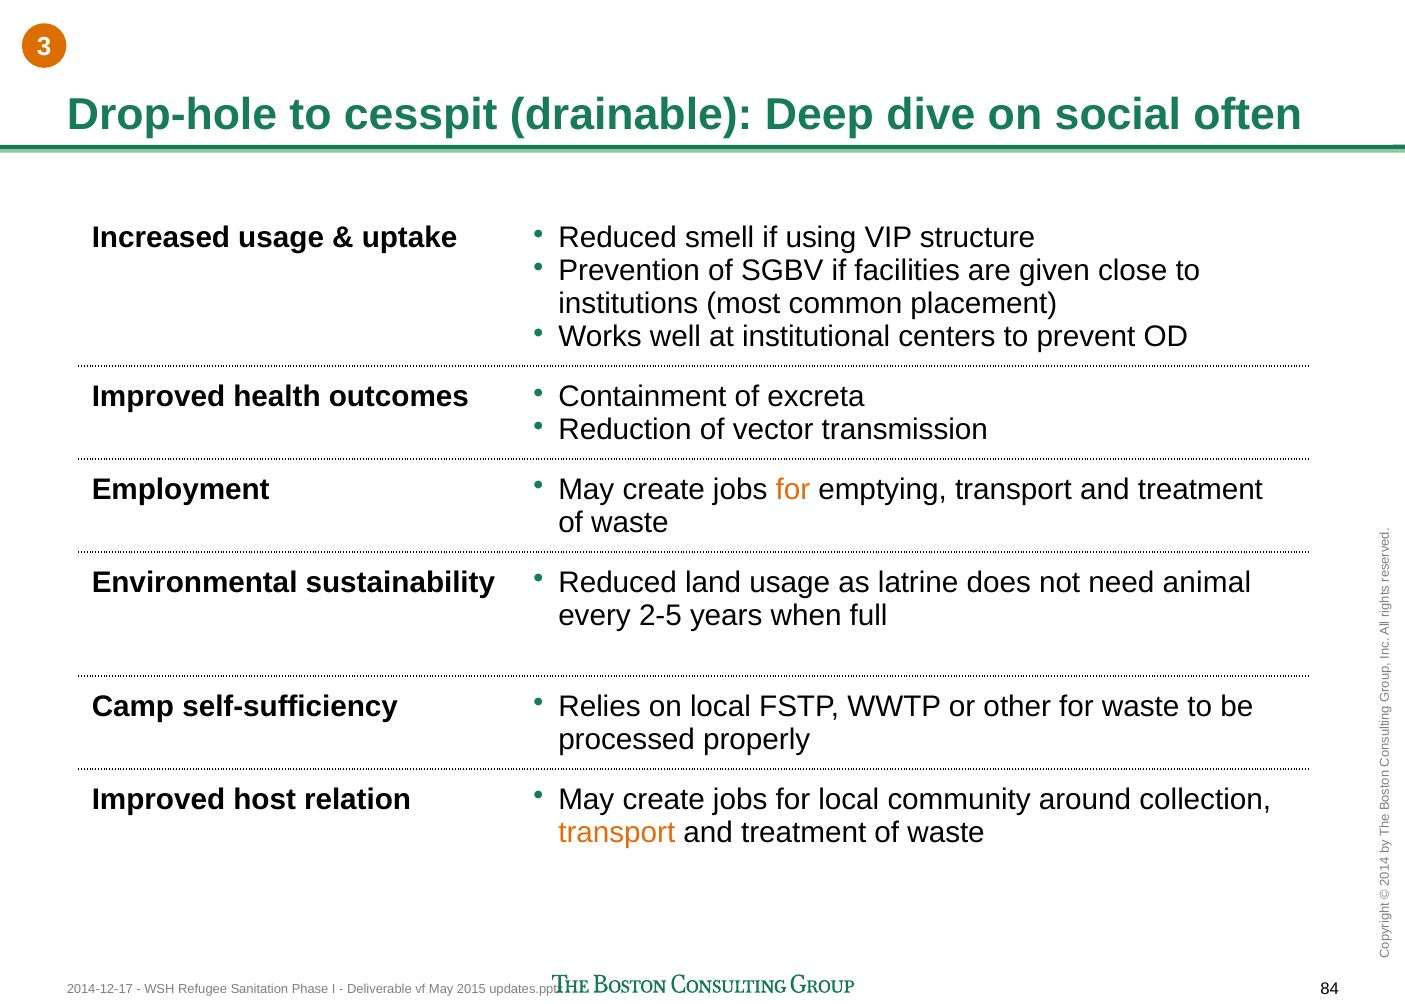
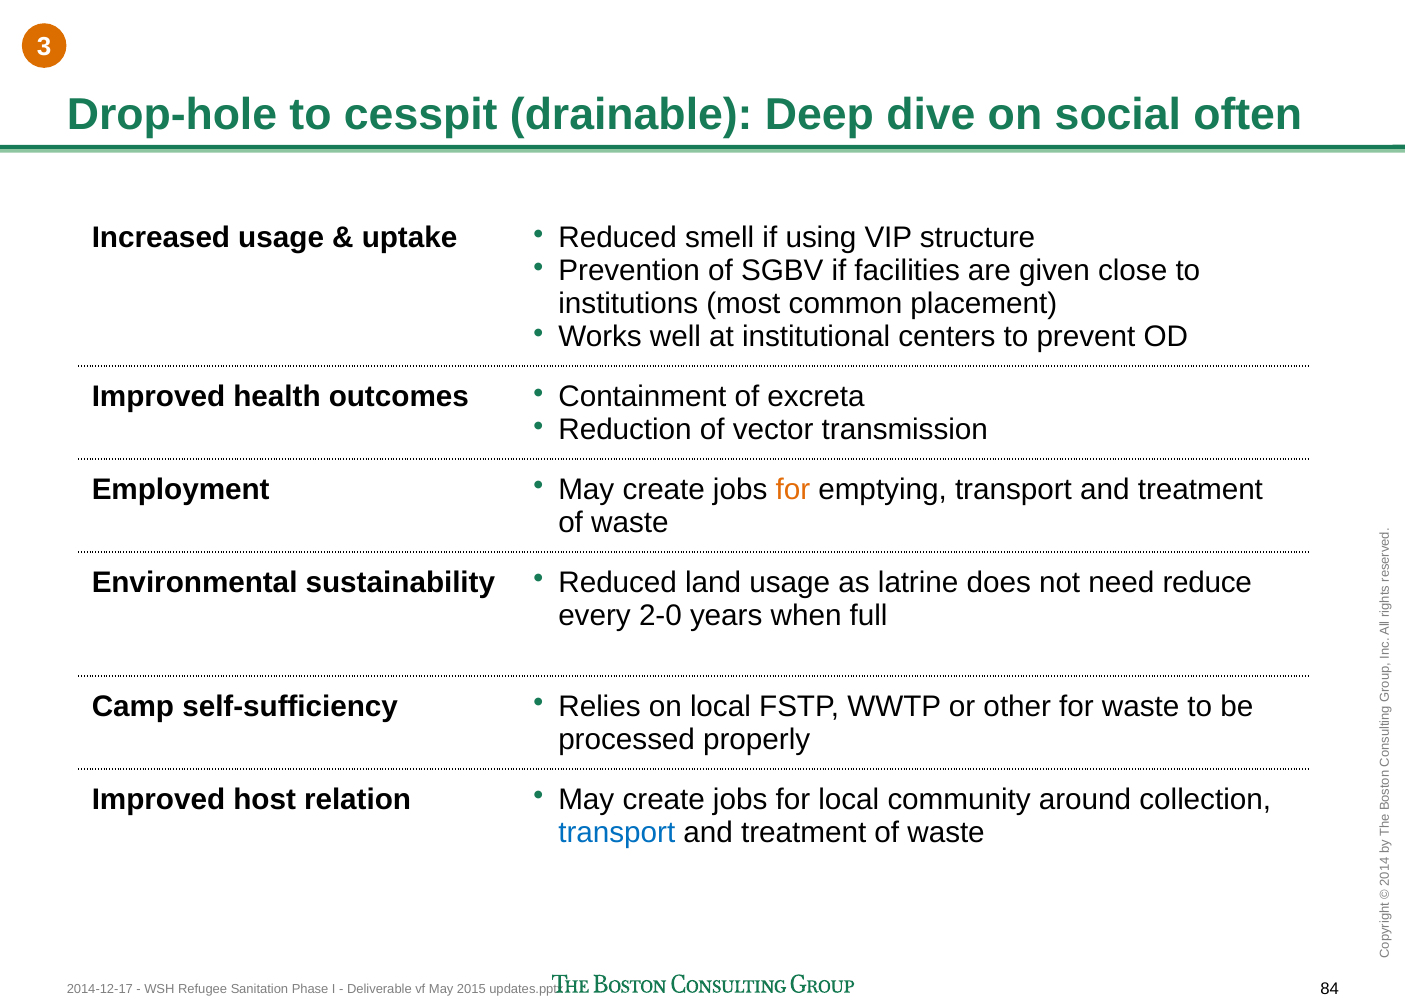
animal: animal -> reduce
2-5: 2-5 -> 2-0
transport at (617, 832) colour: orange -> blue
